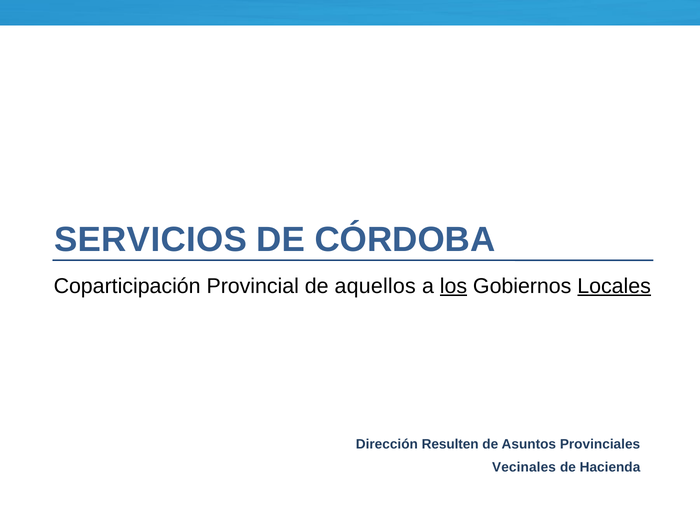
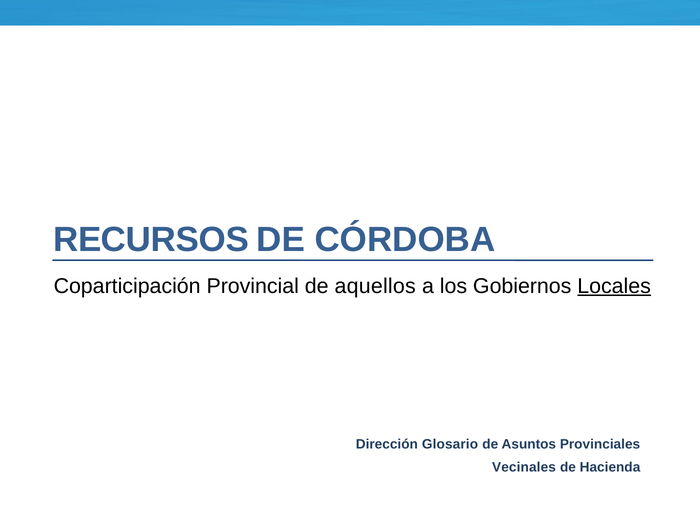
SERVICIOS: SERVICIOS -> RECURSOS
los underline: present -> none
Resulten: Resulten -> Glosario
